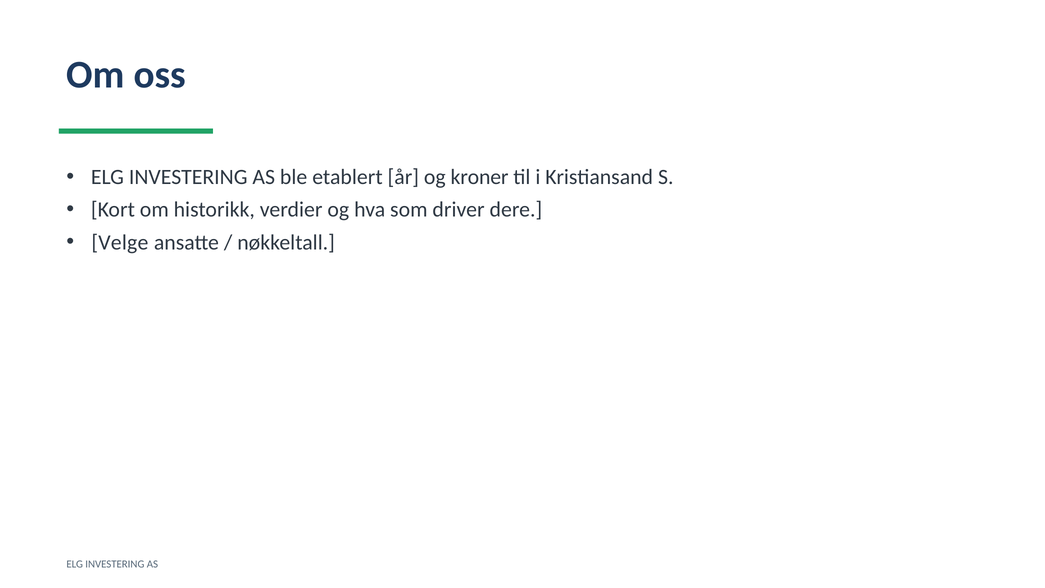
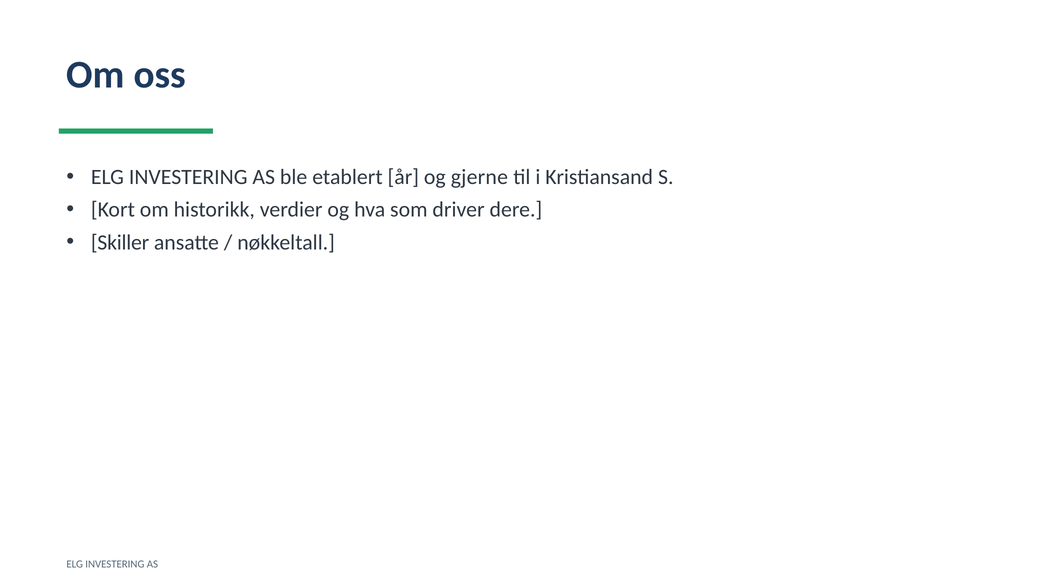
kroner: kroner -> gjerne
Velge: Velge -> Skiller
